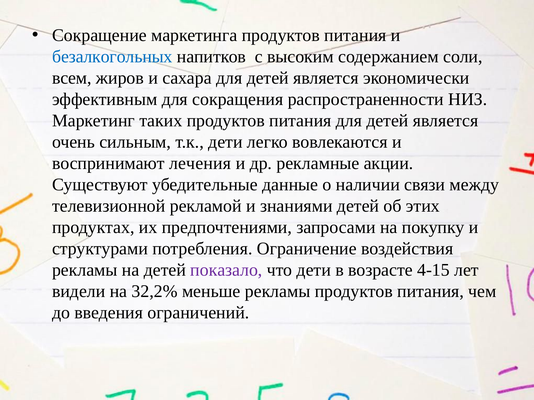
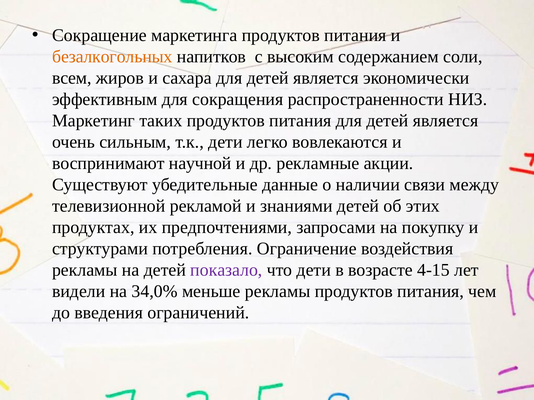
безалкогольных colour: blue -> orange
лечения: лечения -> научной
32,2%: 32,2% -> 34,0%
